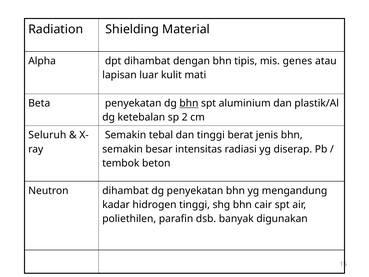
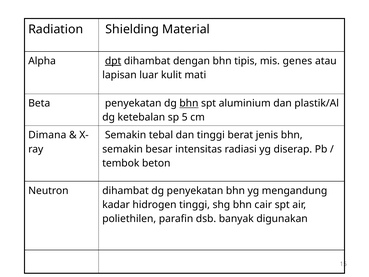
dpt underline: none -> present
2: 2 -> 5
Seluruh: Seluruh -> Dimana
